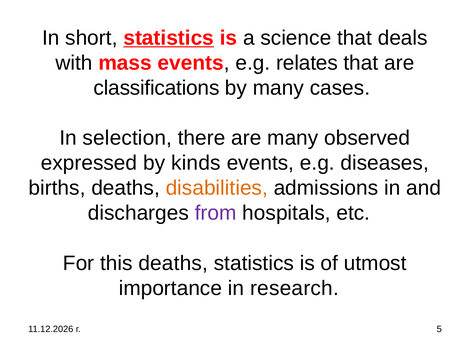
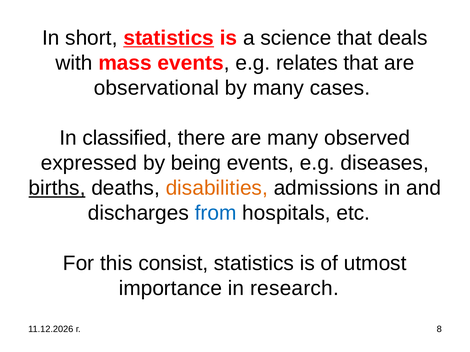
classifications: classifications -> observational
selection: selection -> classified
kinds: kinds -> being
births underline: none -> present
from colour: purple -> blue
this deaths: deaths -> consist
5: 5 -> 8
